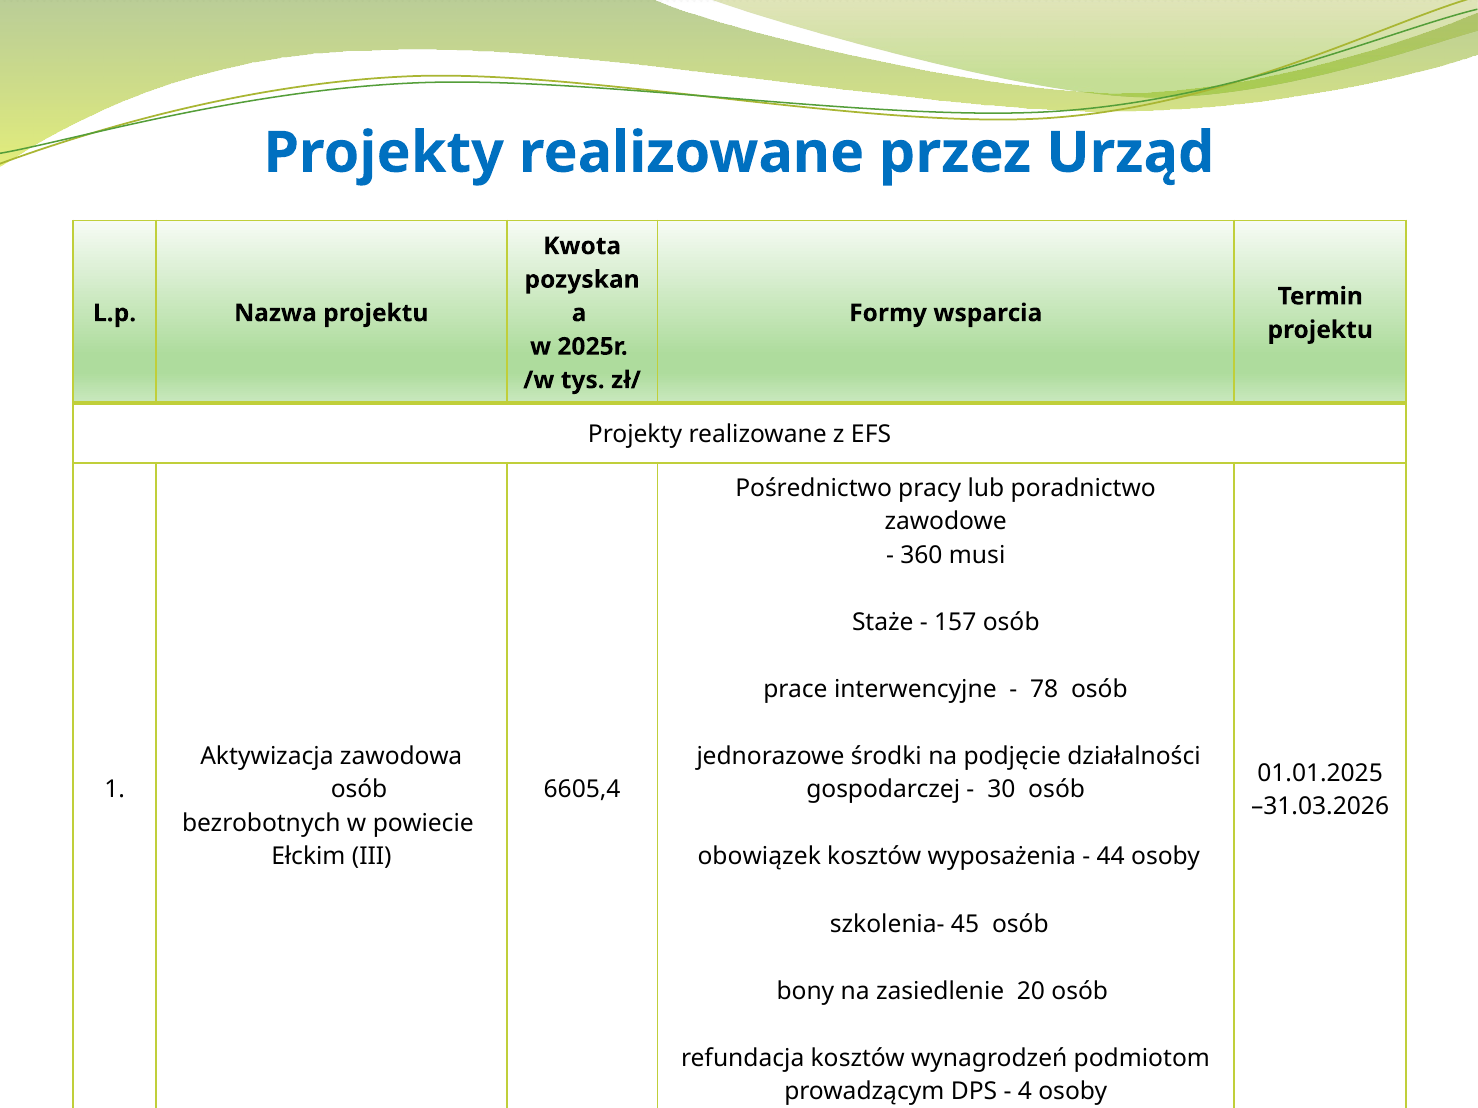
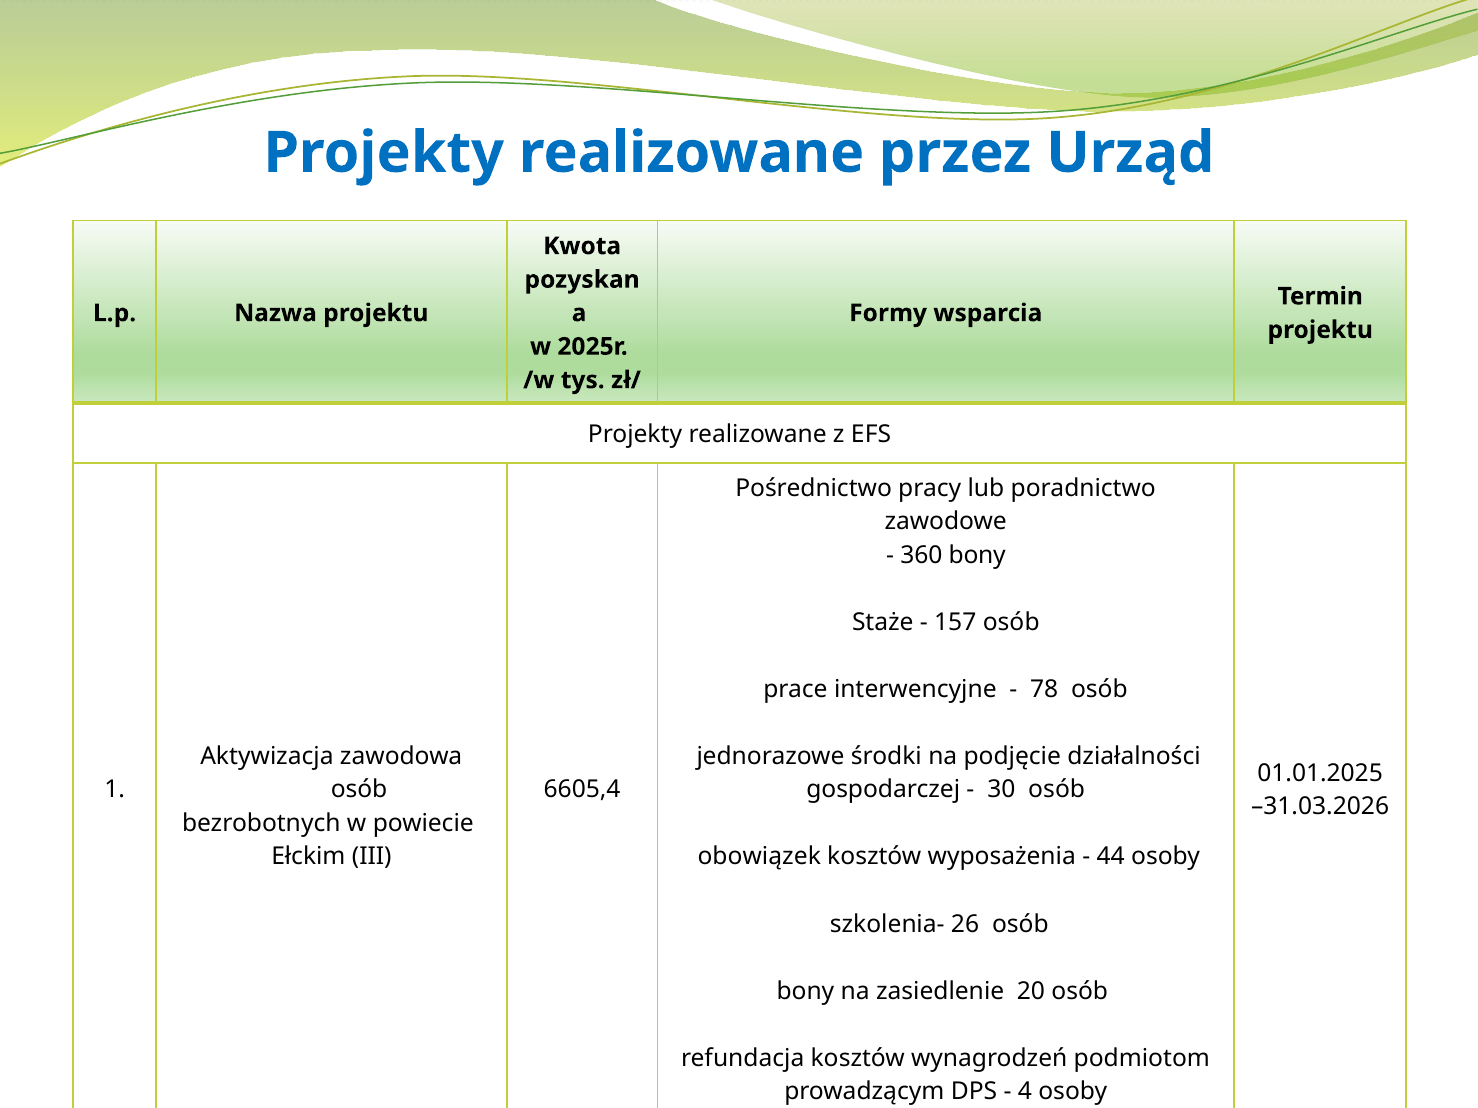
360 musi: musi -> bony
45: 45 -> 26
